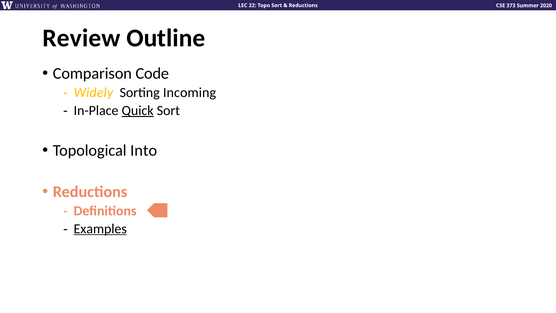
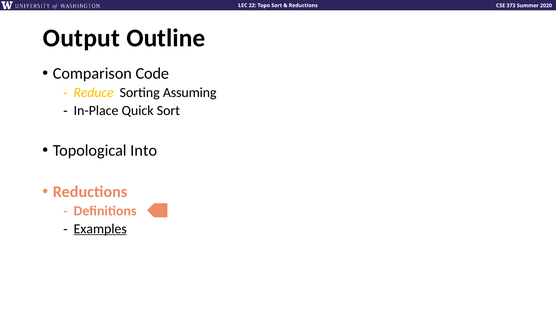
Review: Review -> Output
Widely: Widely -> Reduce
Incoming: Incoming -> Assuming
Quick underline: present -> none
